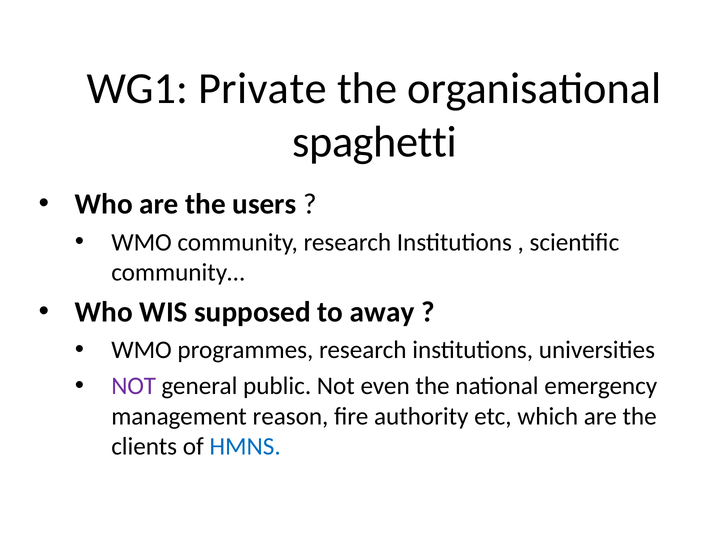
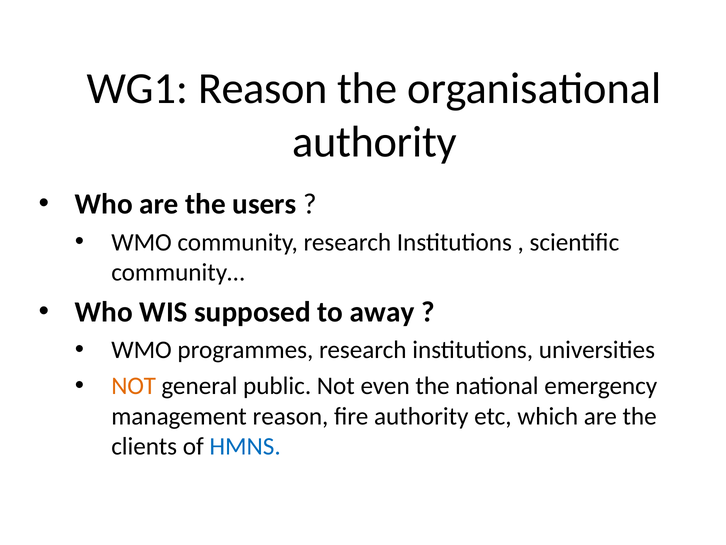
WG1 Private: Private -> Reason
spaghetti at (375, 142): spaghetti -> authority
NOT at (134, 386) colour: purple -> orange
